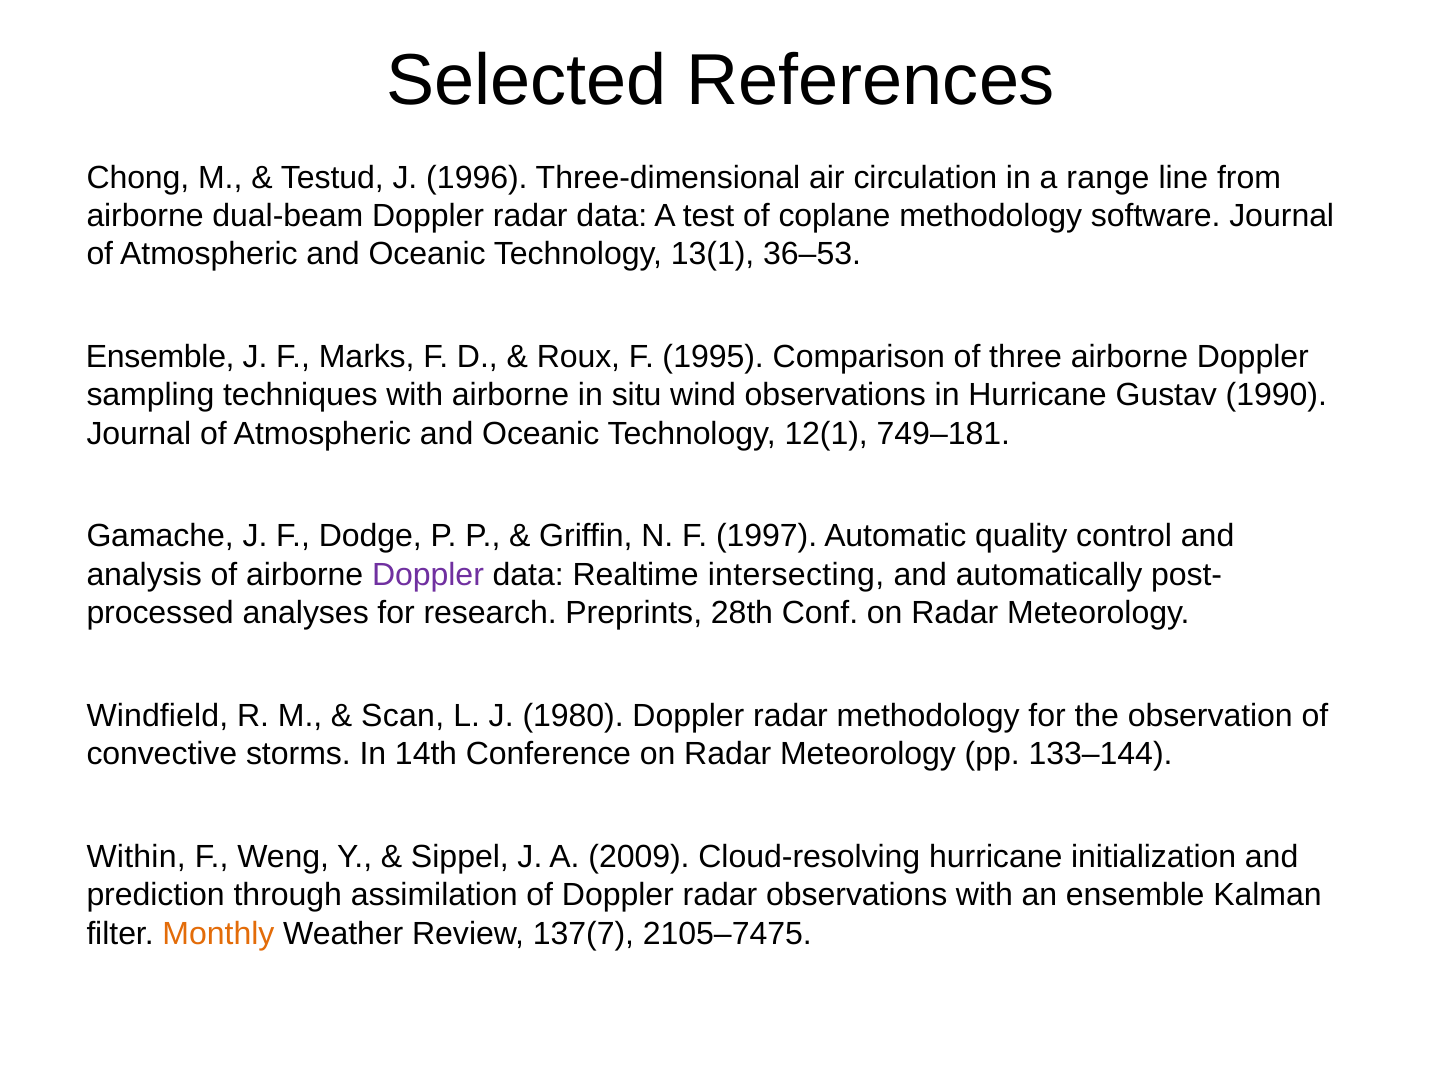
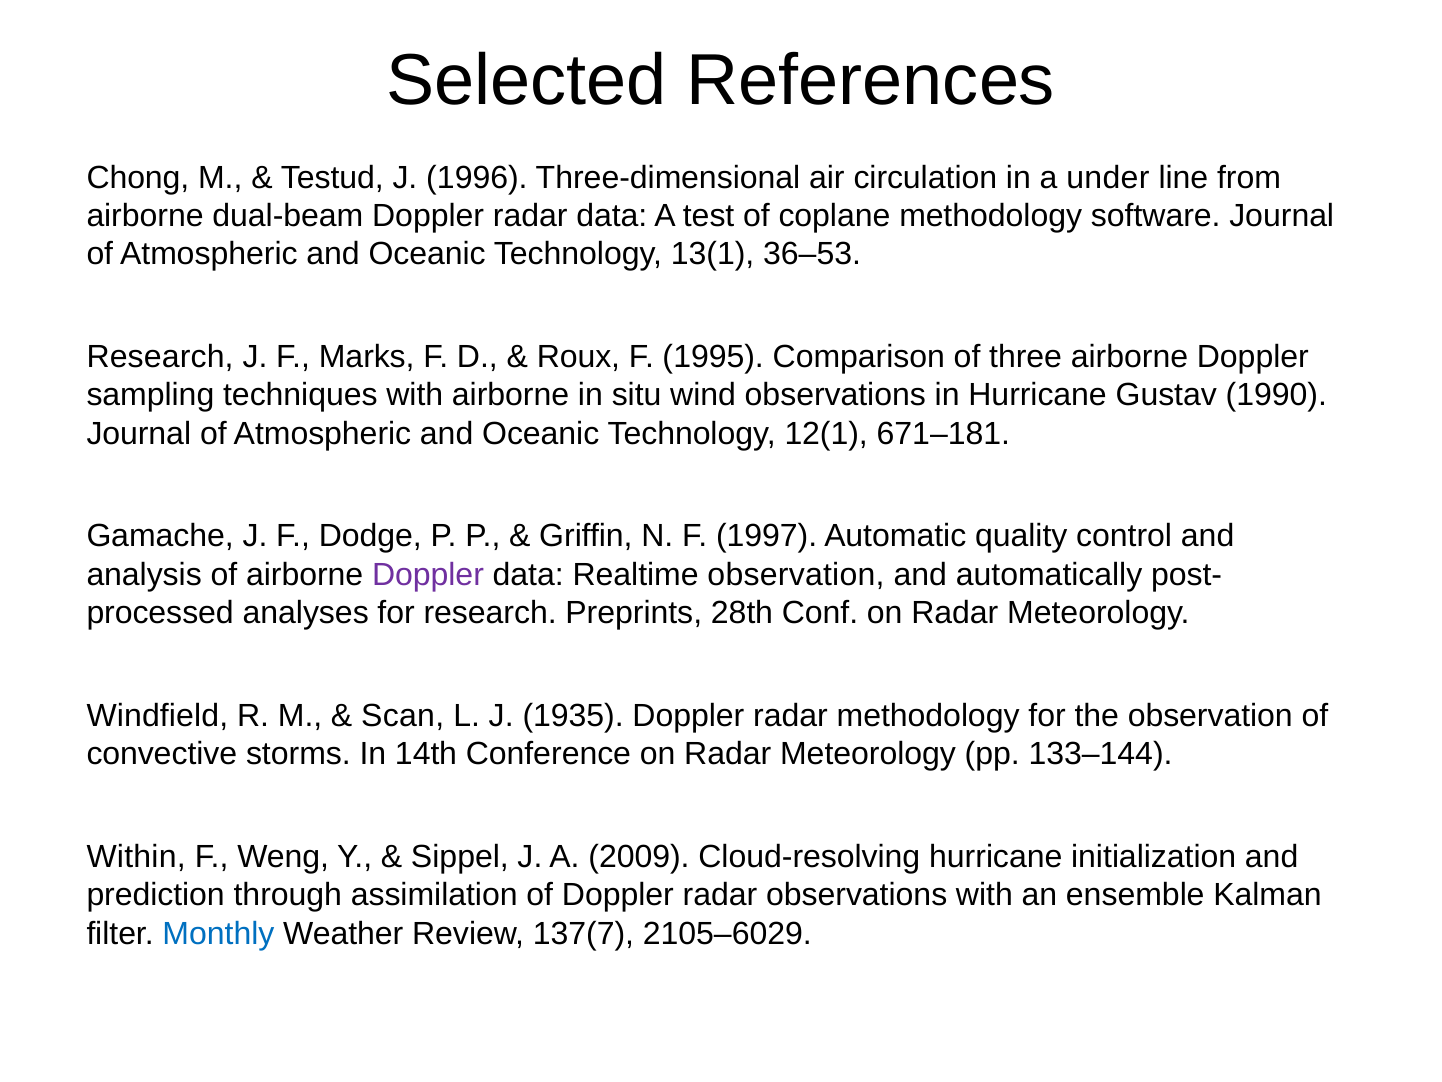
range: range -> under
Ensemble at (160, 357): Ensemble -> Research
749–181: 749–181 -> 671–181
Realtime intersecting: intersecting -> observation
1980: 1980 -> 1935
Monthly colour: orange -> blue
2105–7475: 2105–7475 -> 2105–6029
